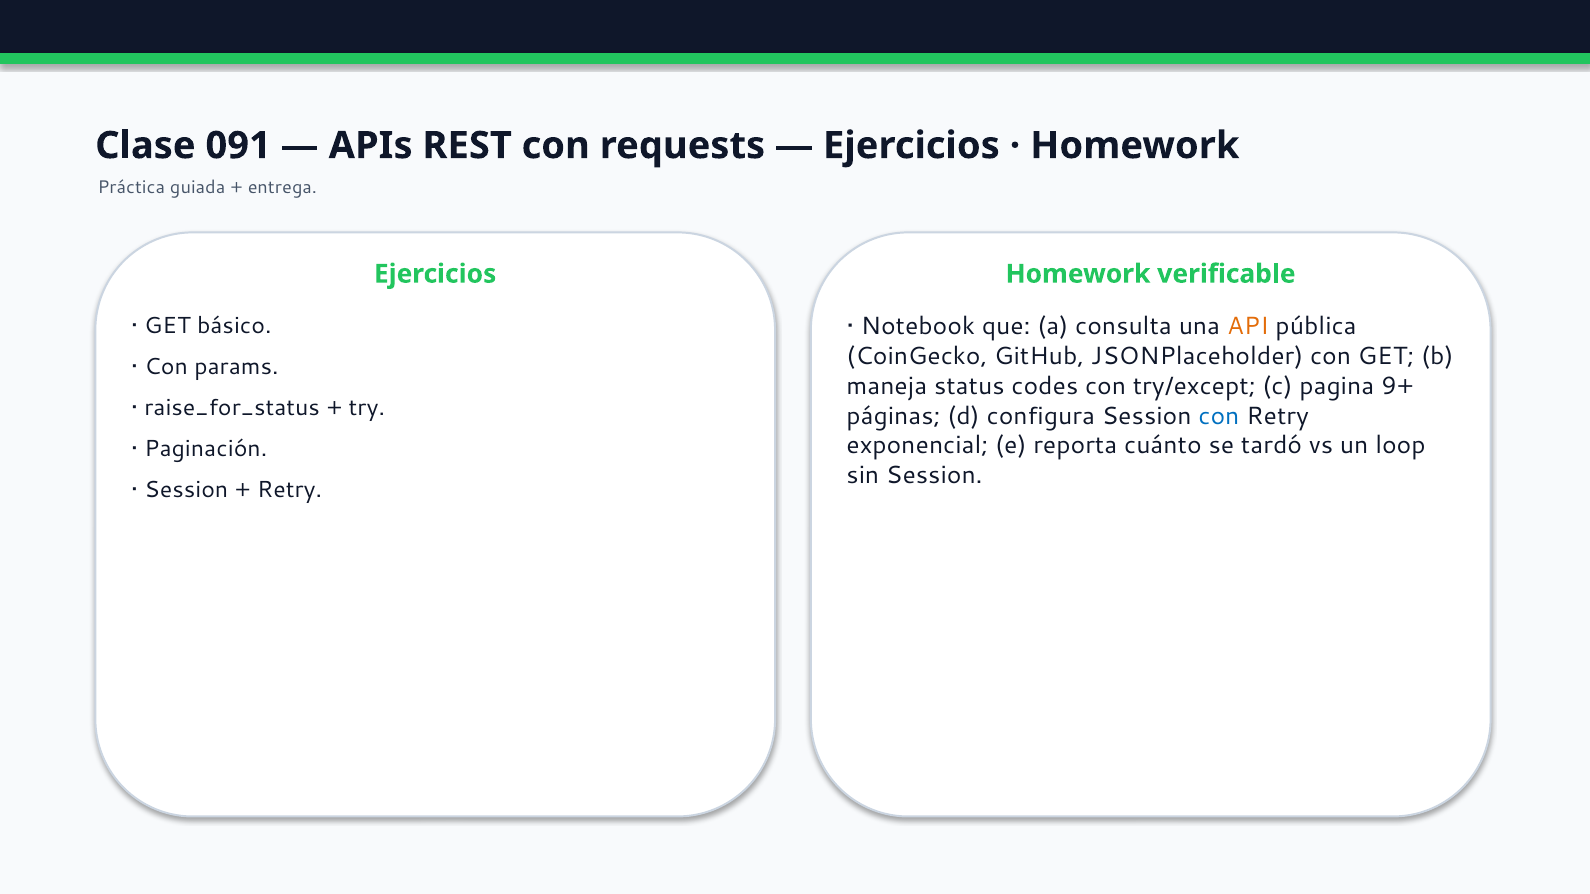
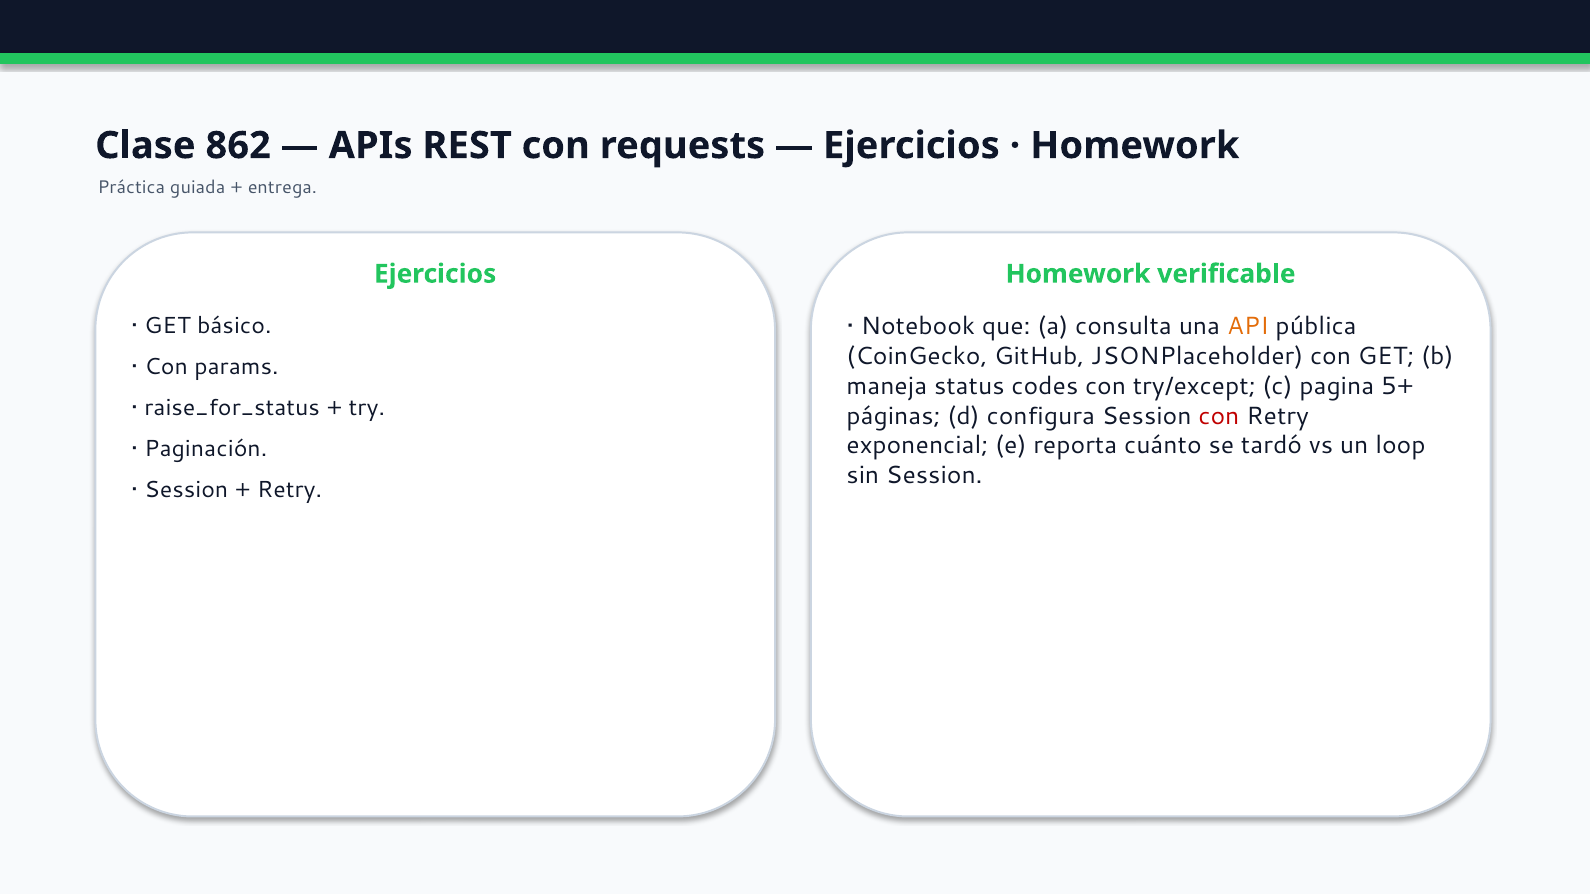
091: 091 -> 862
9+: 9+ -> 5+
con at (1219, 416) colour: blue -> red
